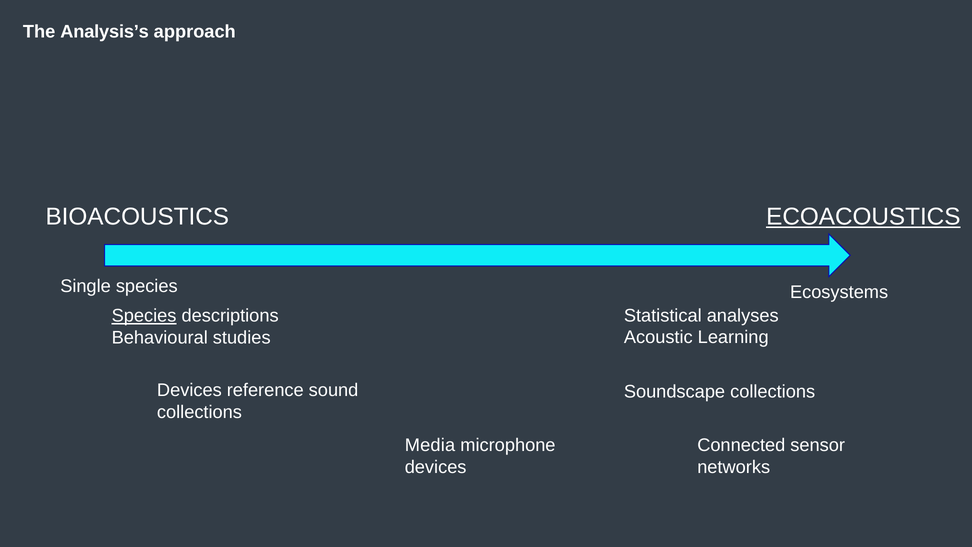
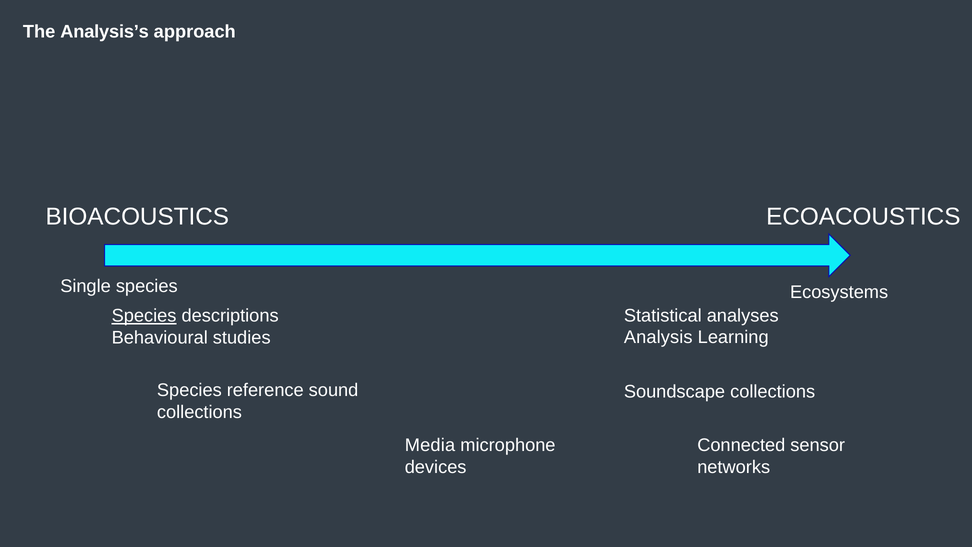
ECOACOUSTICS underline: present -> none
Acoustic: Acoustic -> Analysis
Devices at (189, 390): Devices -> Species
